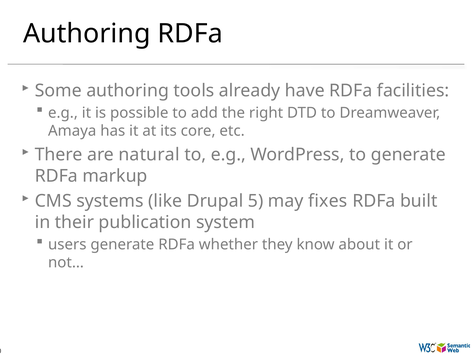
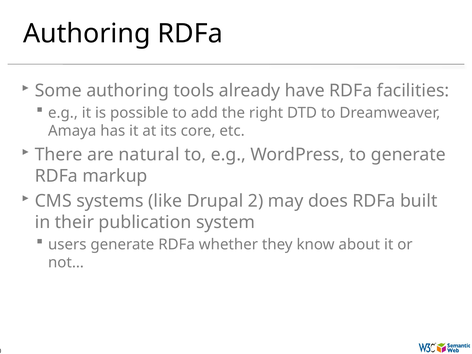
5: 5 -> 2
fixes: fixes -> does
